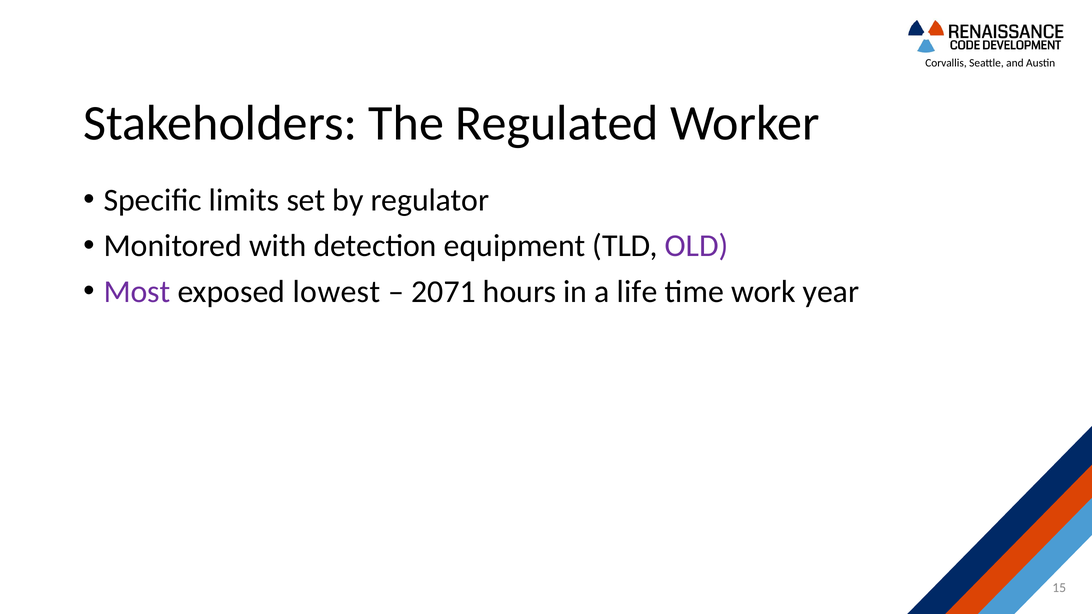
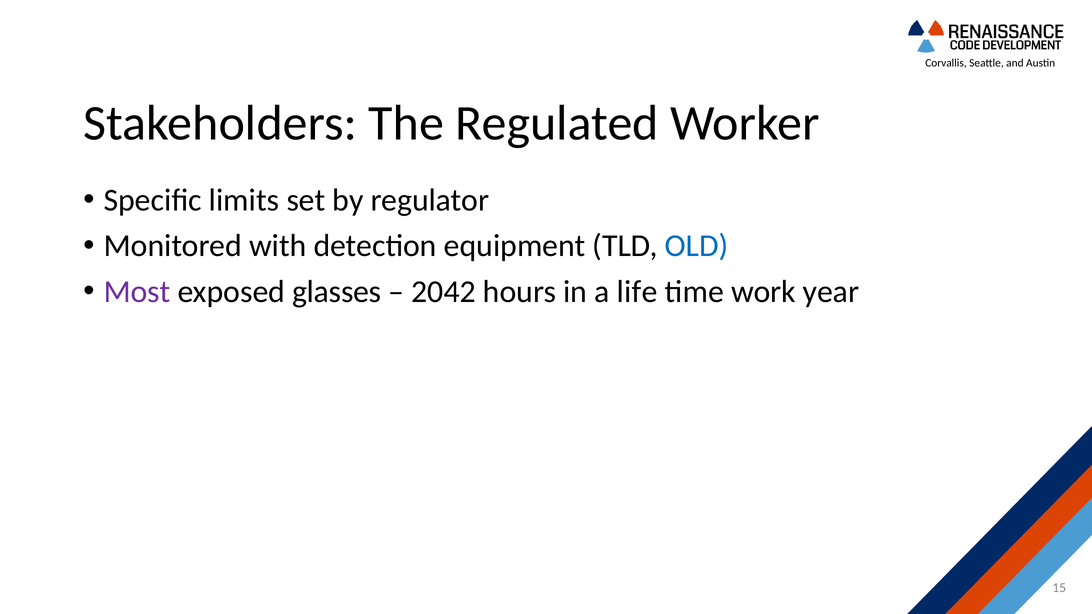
OLD colour: purple -> blue
lowest: lowest -> glasses
2071: 2071 -> 2042
